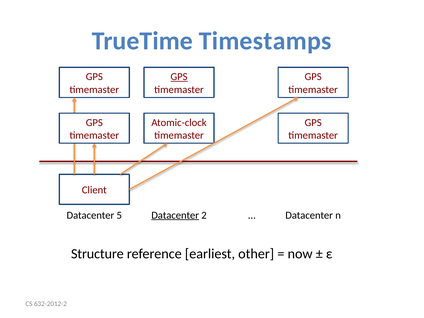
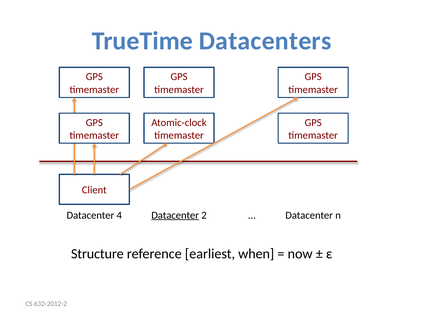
Timestamps: Timestamps -> Datacenters
GPS at (179, 77) underline: present -> none
5: 5 -> 4
other: other -> when
